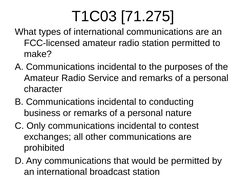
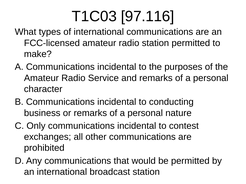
71.275: 71.275 -> 97.116
